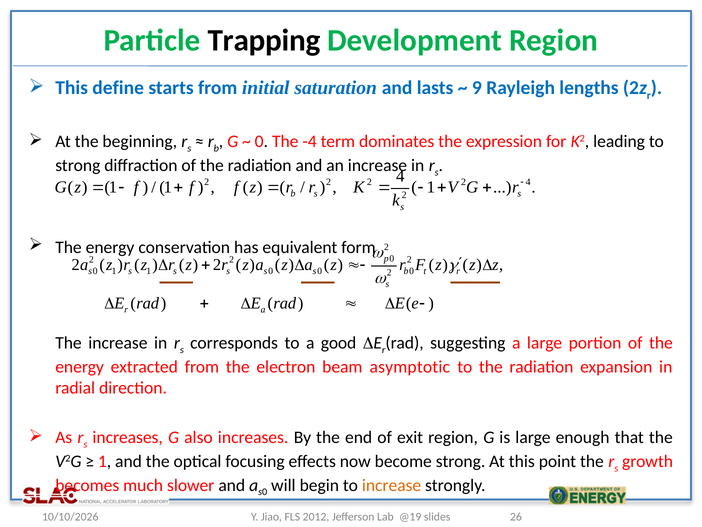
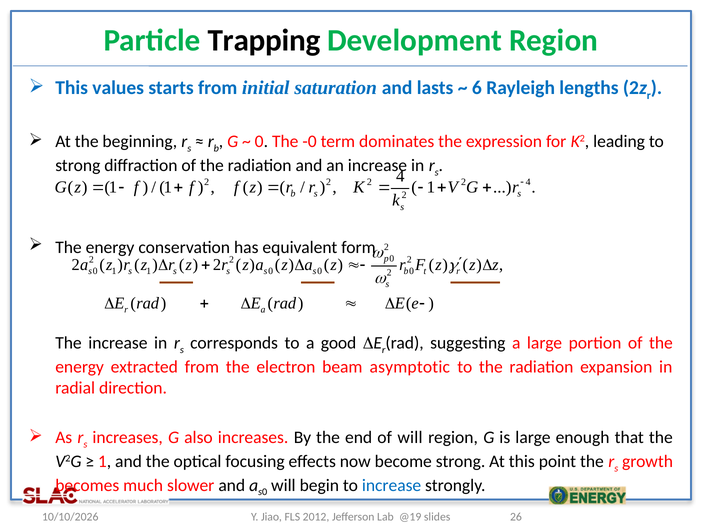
define: define -> values
9: 9 -> 6
-4: -4 -> -0
of exit: exit -> will
increase at (392, 485) colour: orange -> blue
